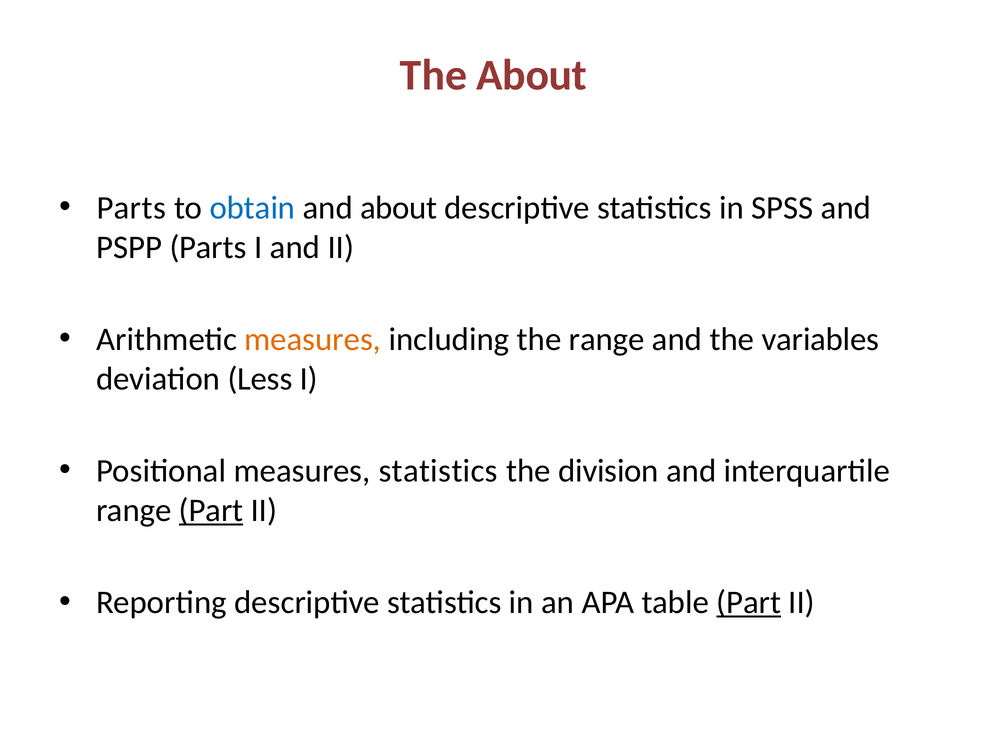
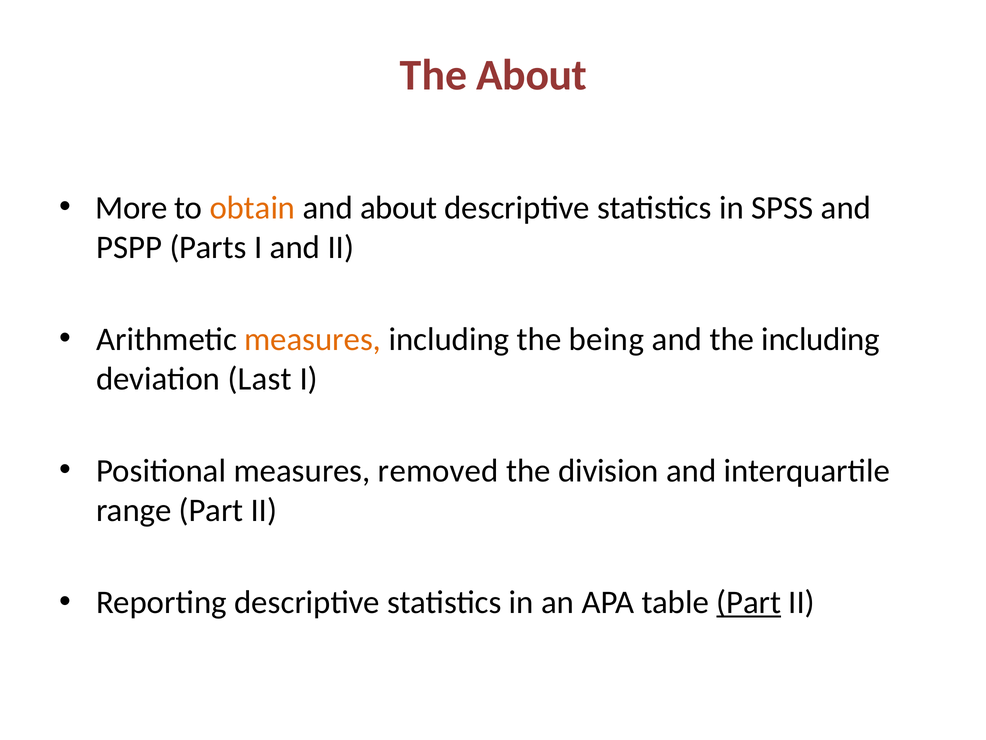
Parts at (131, 208): Parts -> More
obtain colour: blue -> orange
the range: range -> being
the variables: variables -> including
Less: Less -> Last
measures statistics: statistics -> removed
Part at (211, 510) underline: present -> none
